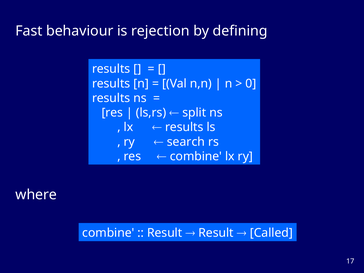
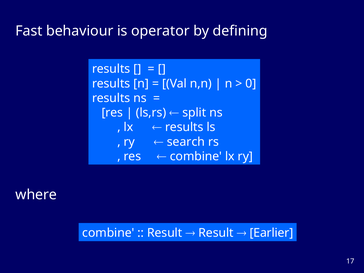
rejection: rejection -> operator
Called: Called -> Earlier
